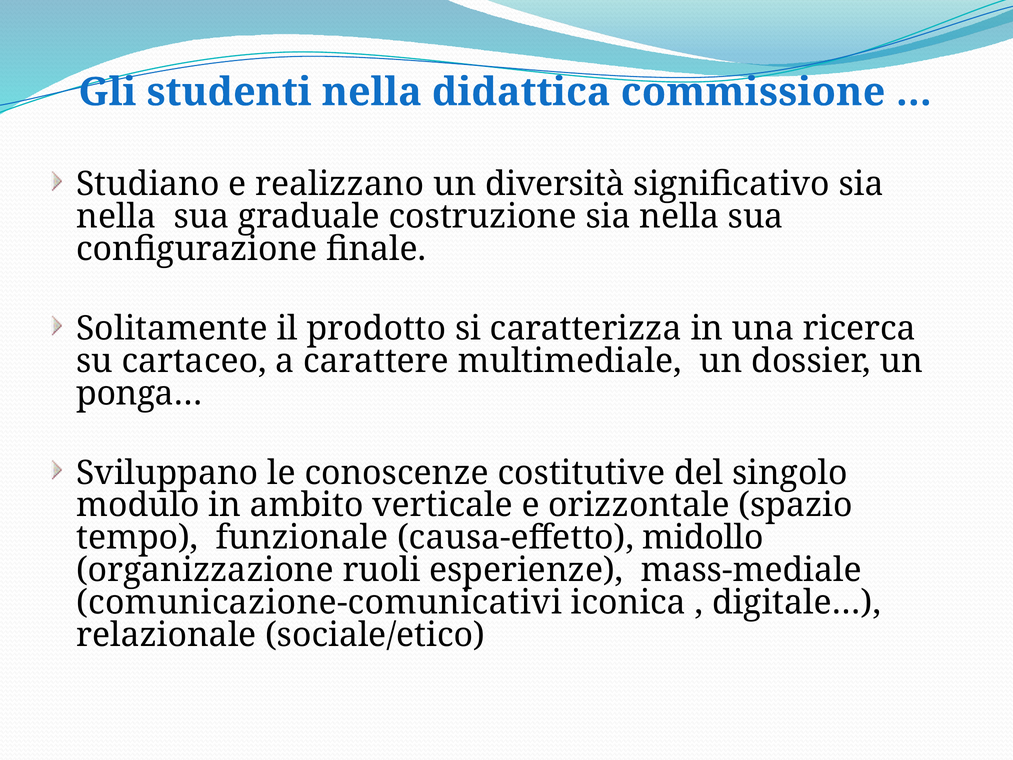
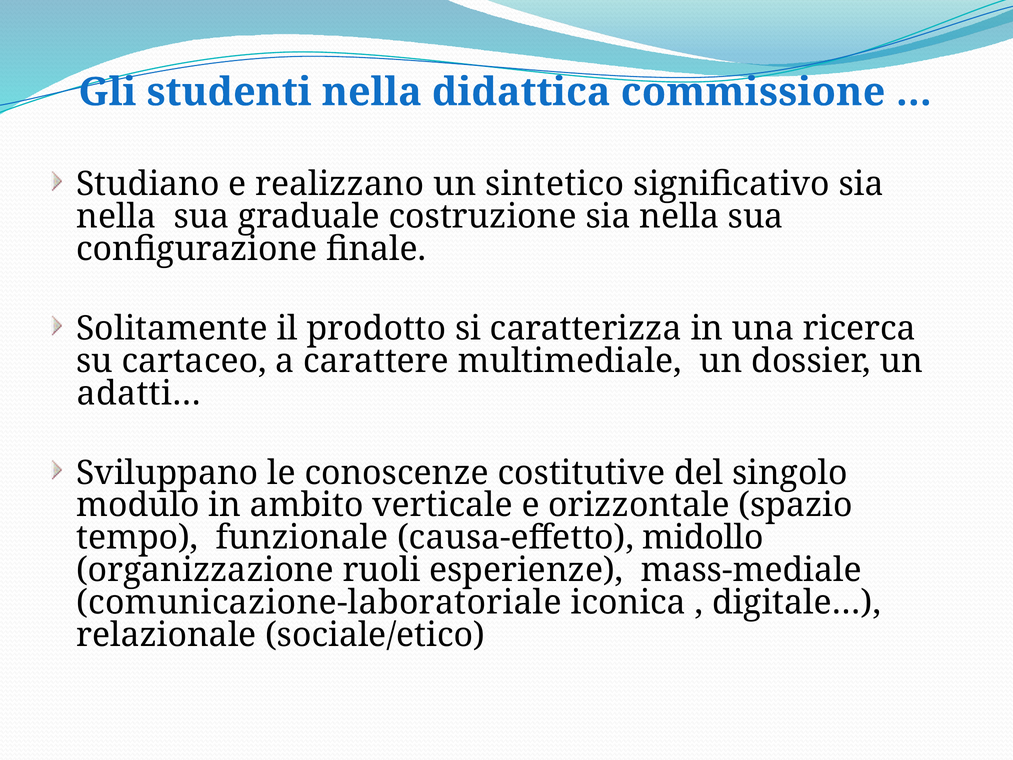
diversità: diversità -> sintetico
ponga…: ponga… -> adatti…
comunicazione-comunicativi: comunicazione-comunicativi -> comunicazione-laboratoriale
